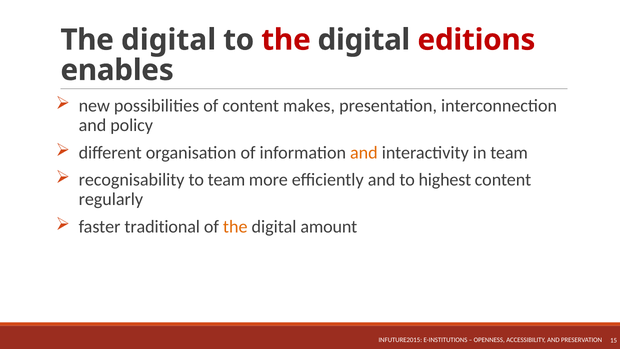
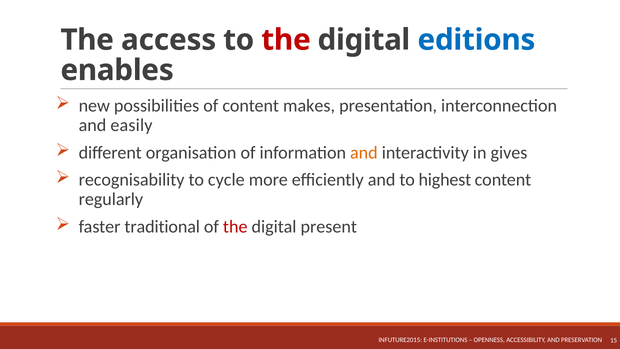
digital at (169, 40): digital -> access
editions colour: red -> blue
policy: policy -> easily
in team: team -> gives
to team: team -> cycle
the at (235, 227) colour: orange -> red
amount: amount -> present
